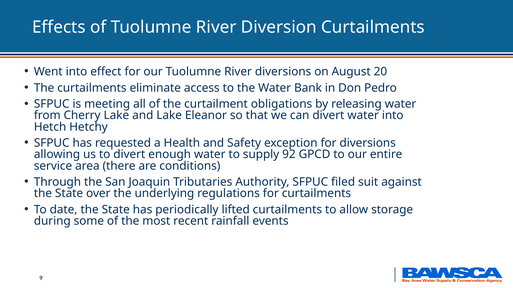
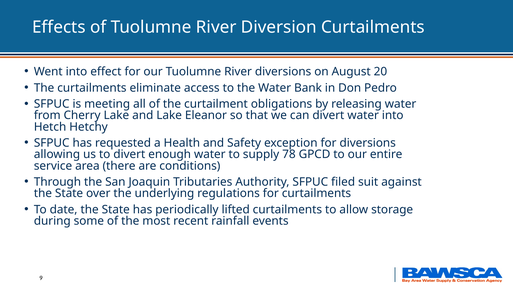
92: 92 -> 78
